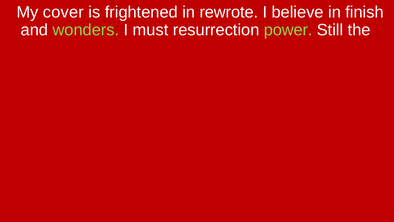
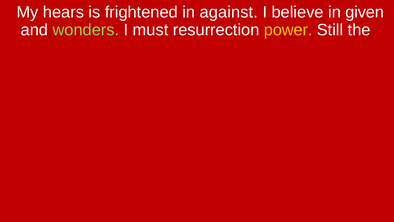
cover: cover -> hears
rewrote: rewrote -> against
finish: finish -> given
power colour: light green -> yellow
